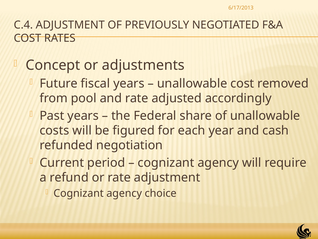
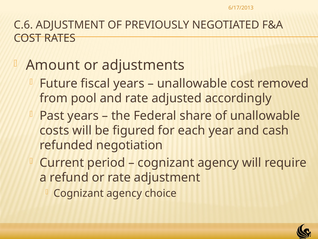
C.4: C.4 -> C.6
Concept: Concept -> Amount
